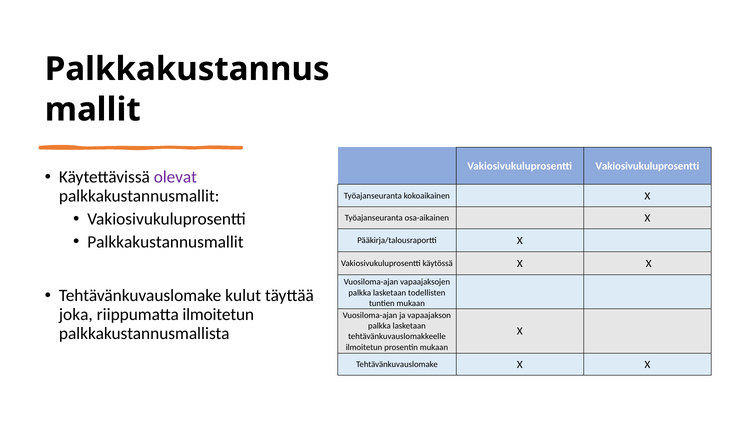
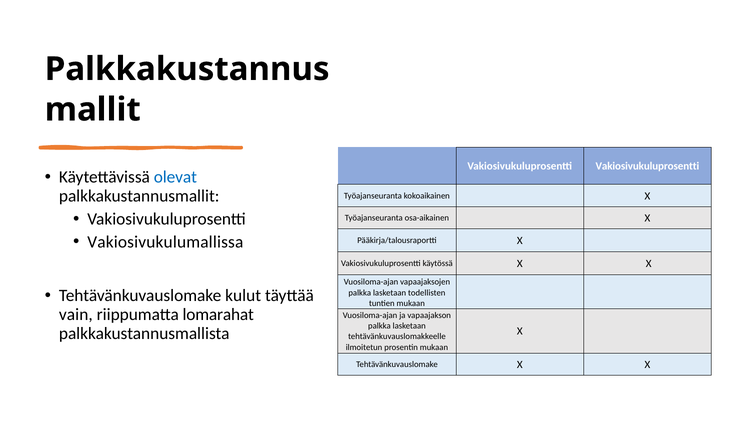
olevat colour: purple -> blue
Palkkakustannusmallit at (165, 242): Palkkakustannusmallit -> Vakiosivukulumallissa
joka: joka -> vain
riippumatta ilmoitetun: ilmoitetun -> lomarahat
